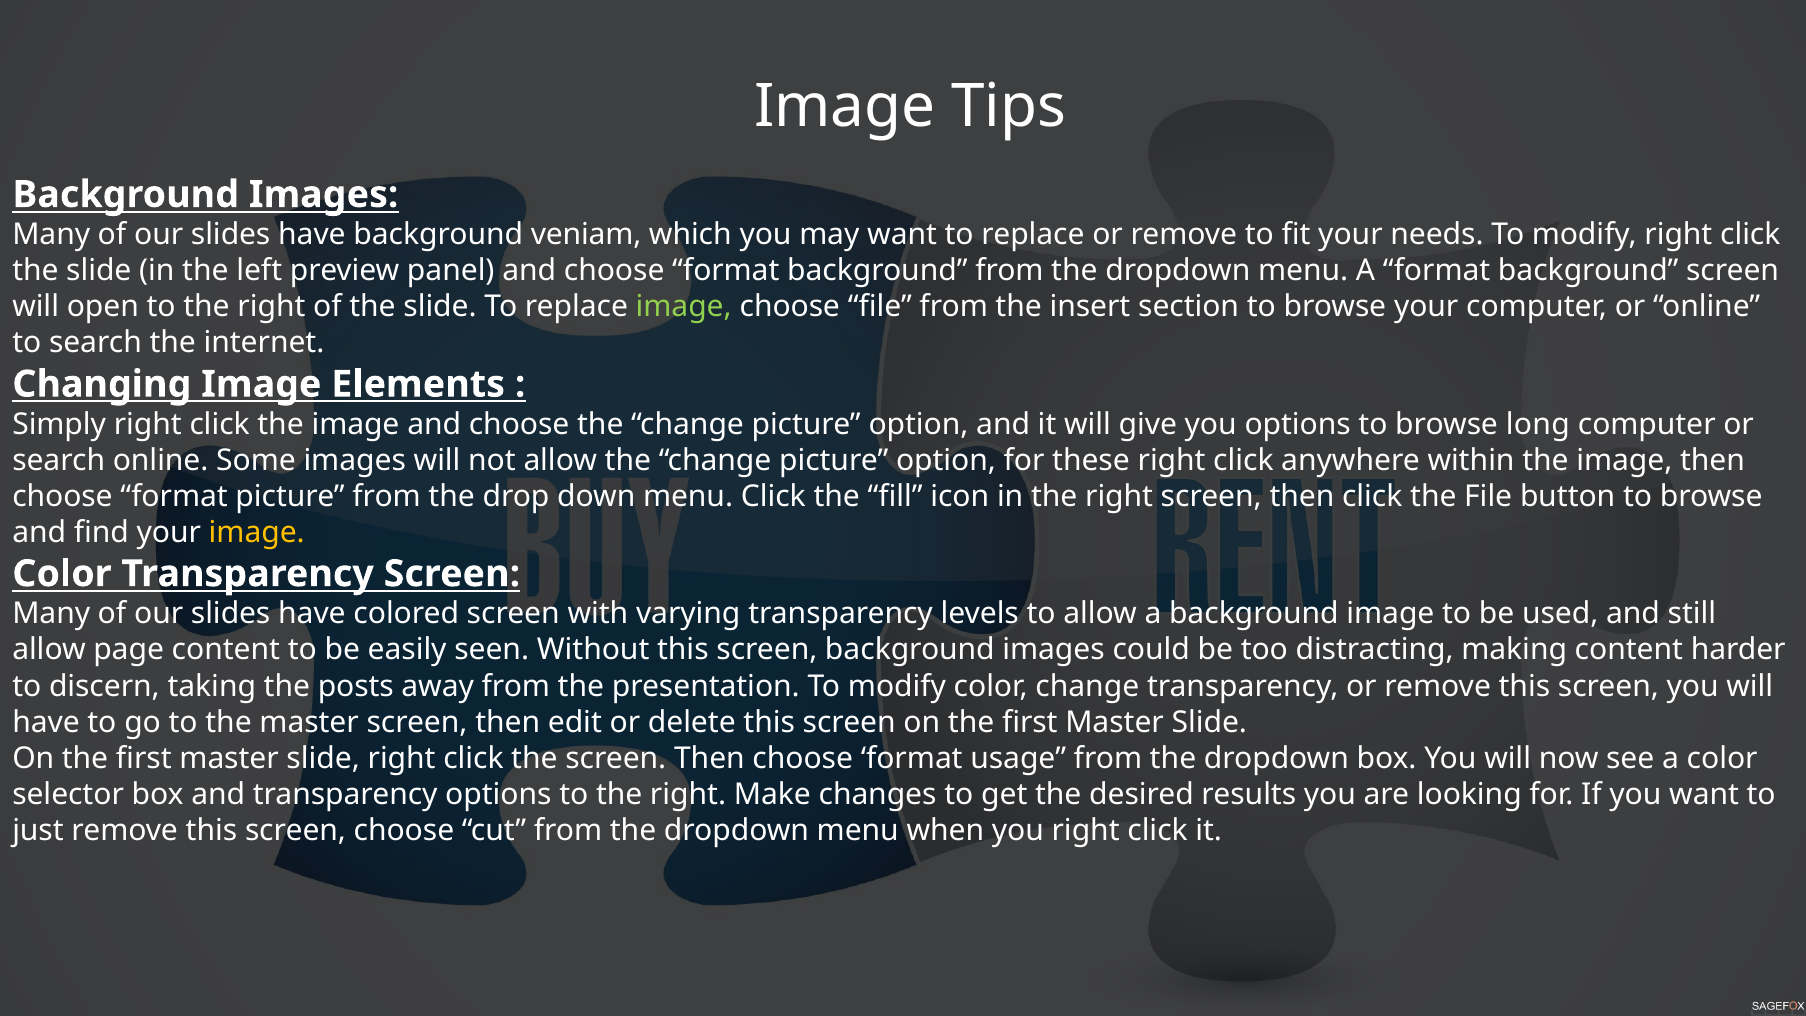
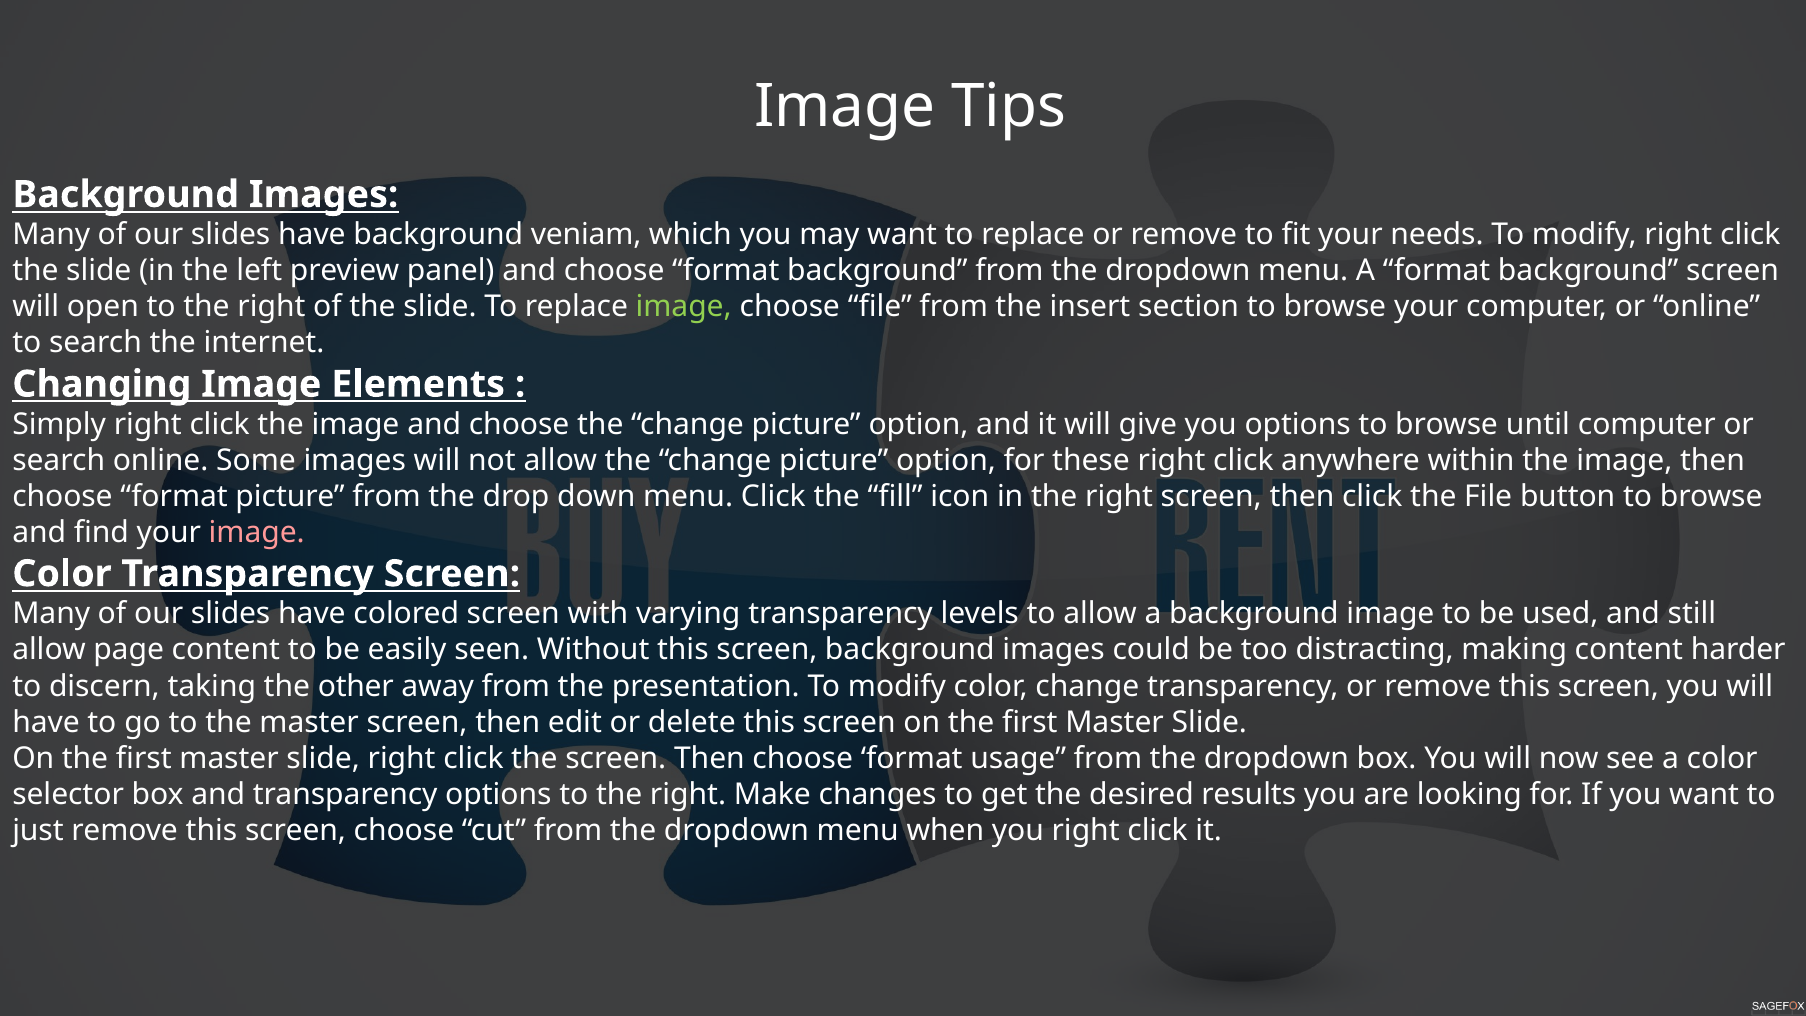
long: long -> until
image at (257, 533) colour: yellow -> pink
posts: posts -> other
